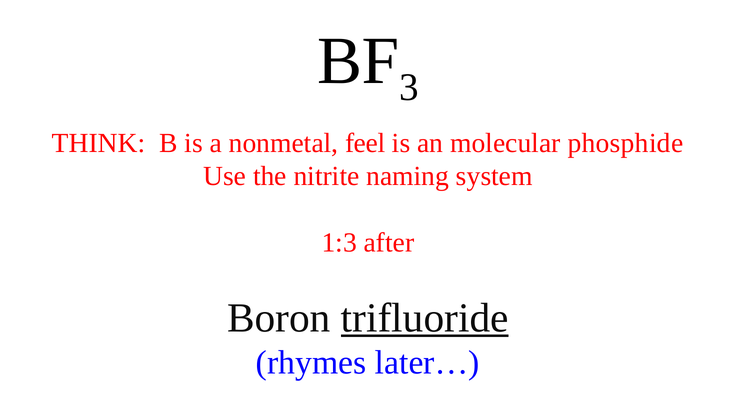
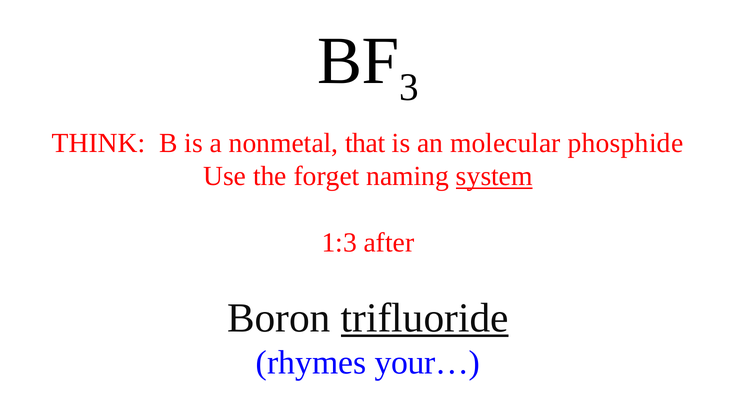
feel: feel -> that
nitrite: nitrite -> forget
system underline: none -> present
later…: later… -> your…
